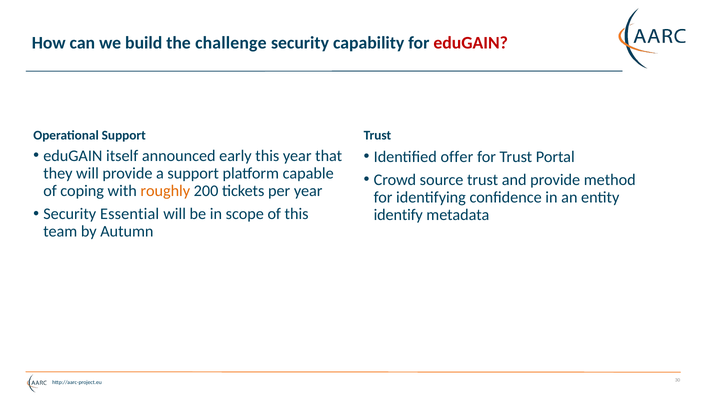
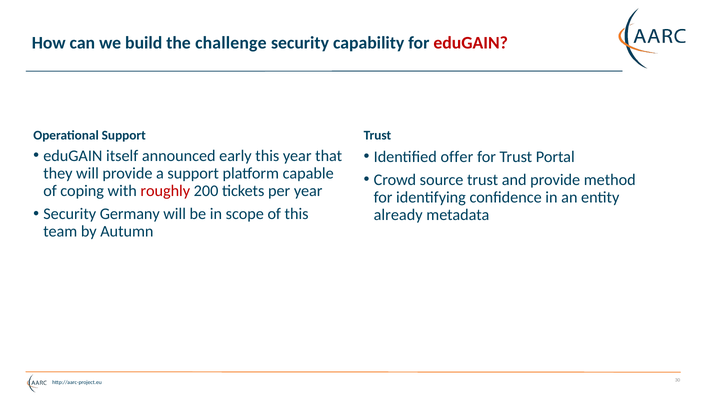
roughly colour: orange -> red
Essential: Essential -> Germany
identify: identify -> already
